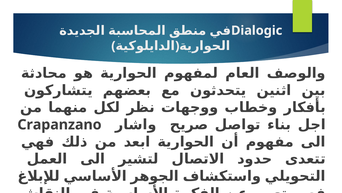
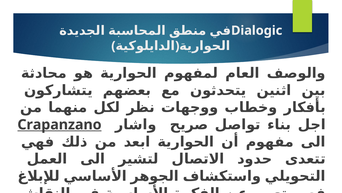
Crapanzano underline: none -> present
